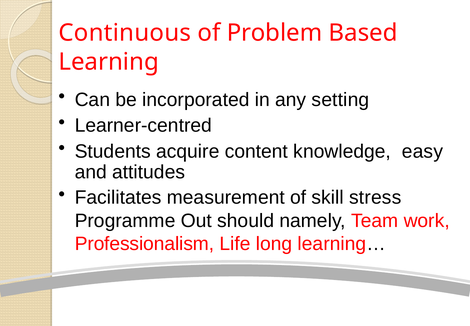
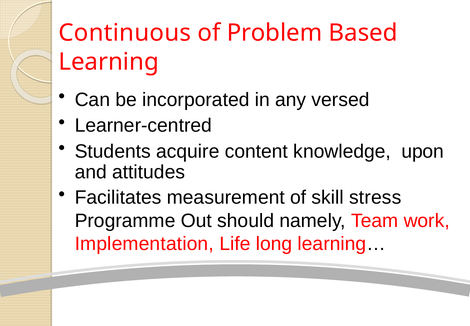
setting: setting -> versed
easy: easy -> upon
Professionalism: Professionalism -> Implementation
